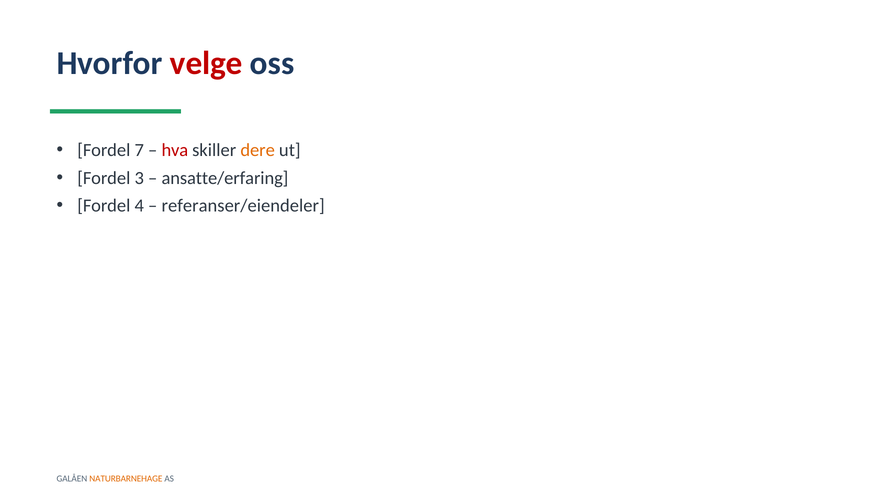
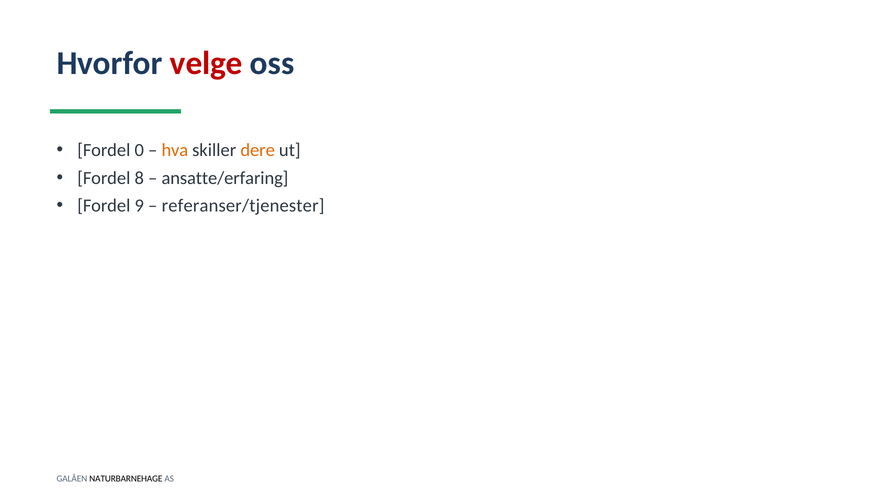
7: 7 -> 0
hva colour: red -> orange
3: 3 -> 8
4: 4 -> 9
referanser/eiendeler: referanser/eiendeler -> referanser/tjenester
NATURBARNEHAGE colour: orange -> black
